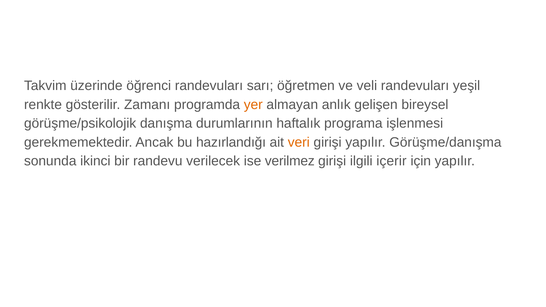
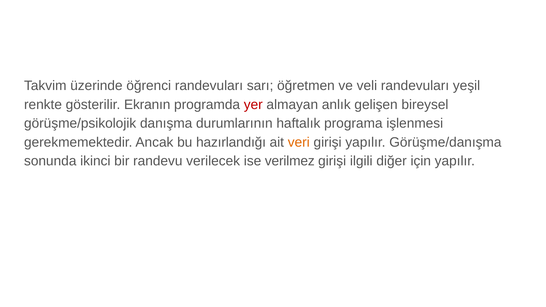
Zamanı: Zamanı -> Ekranın
yer colour: orange -> red
içerir: içerir -> diğer
